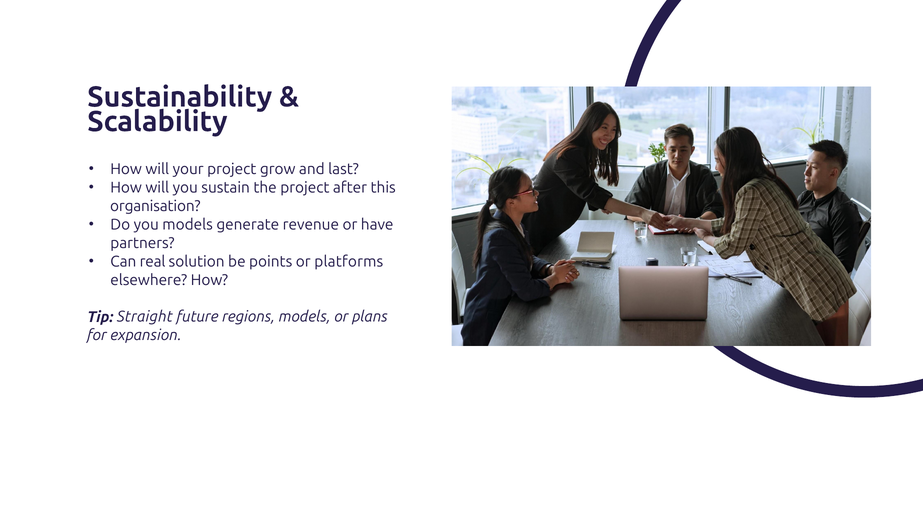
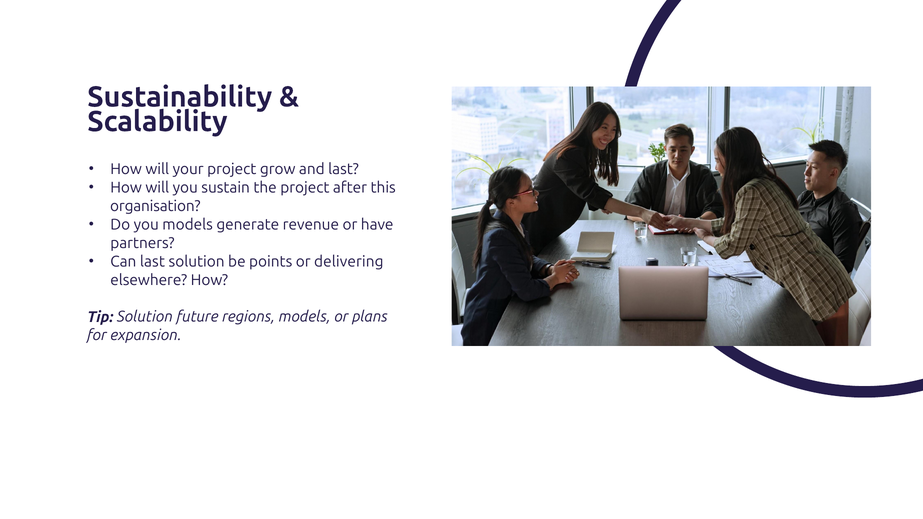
Can real: real -> last
platforms: platforms -> delivering
Tip Straight: Straight -> Solution
